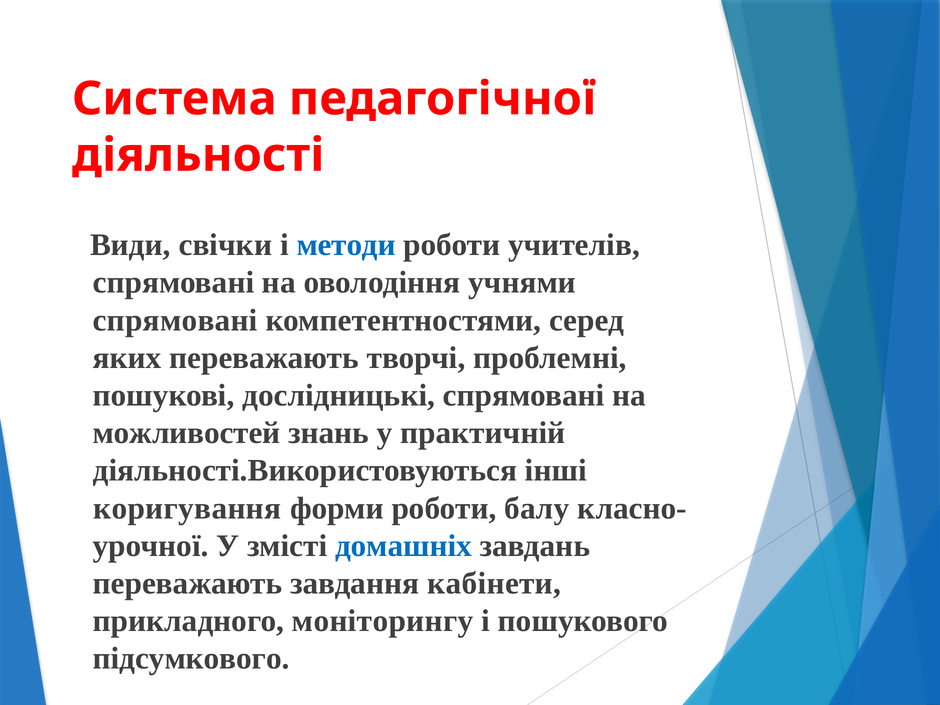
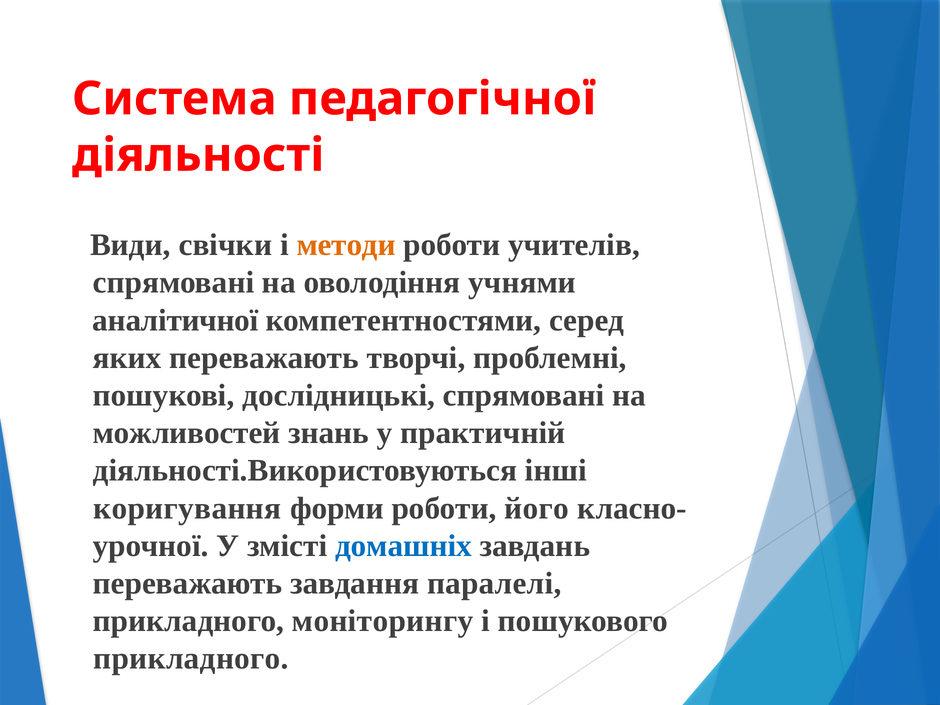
методи colour: blue -> orange
спрямовані at (175, 320): спрямовані -> аналітичної
балу: балу -> його
кабінети: кабінети -> паралелі
підсумкового at (191, 659): підсумкового -> прикладного
